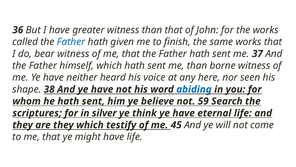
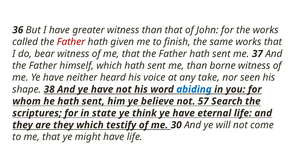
Father at (71, 42) colour: blue -> red
here: here -> take
59: 59 -> 57
silver: silver -> state
45: 45 -> 30
